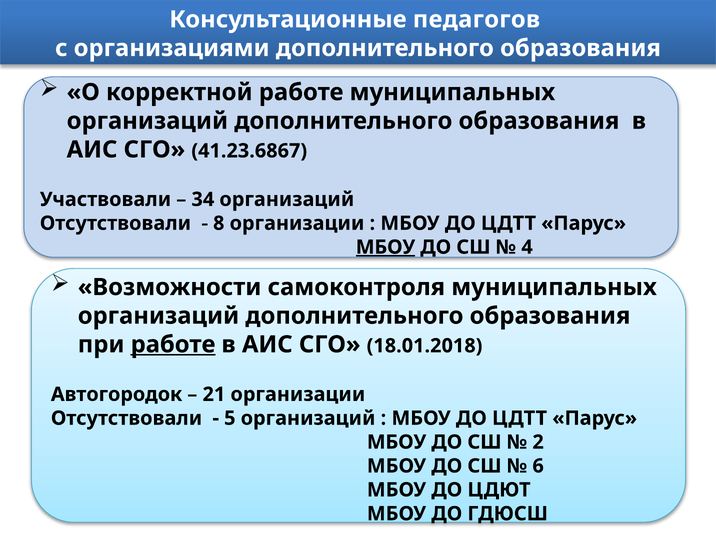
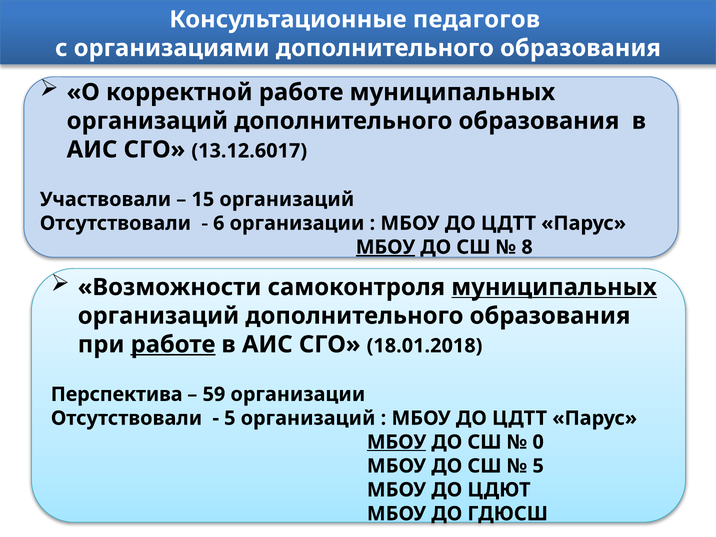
41.23.6867: 41.23.6867 -> 13.12.6017
34: 34 -> 15
8: 8 -> 6
4: 4 -> 8
муниципальных at (554, 287) underline: none -> present
Автогородок: Автогородок -> Перспектива
21: 21 -> 59
МБОУ at (397, 442) underline: none -> present
2: 2 -> 0
6 at (538, 466): 6 -> 5
